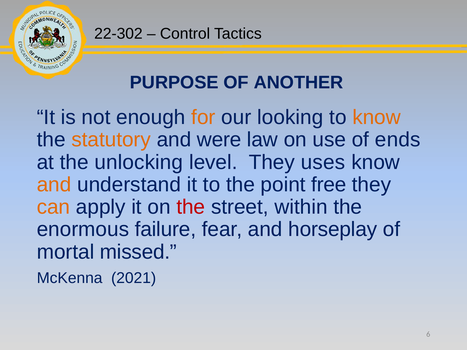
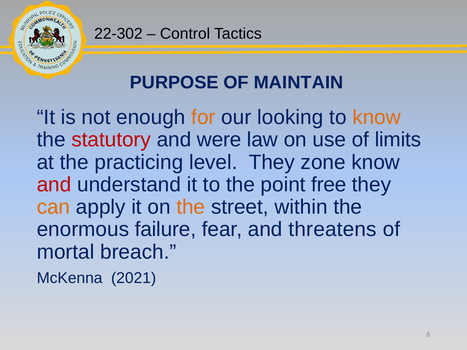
ANOTHER: ANOTHER -> MAINTAIN
statutory colour: orange -> red
ends: ends -> limits
unlocking: unlocking -> practicing
uses: uses -> zone
and at (54, 185) colour: orange -> red
the at (191, 207) colour: red -> orange
horseplay: horseplay -> threatens
missed: missed -> breach
